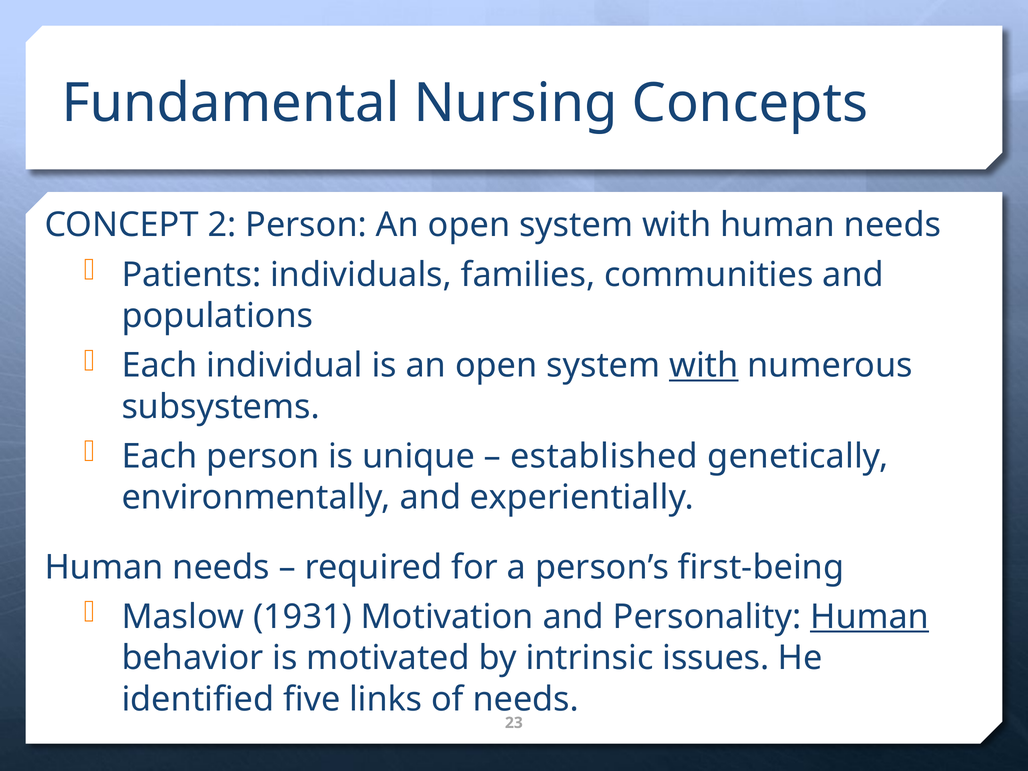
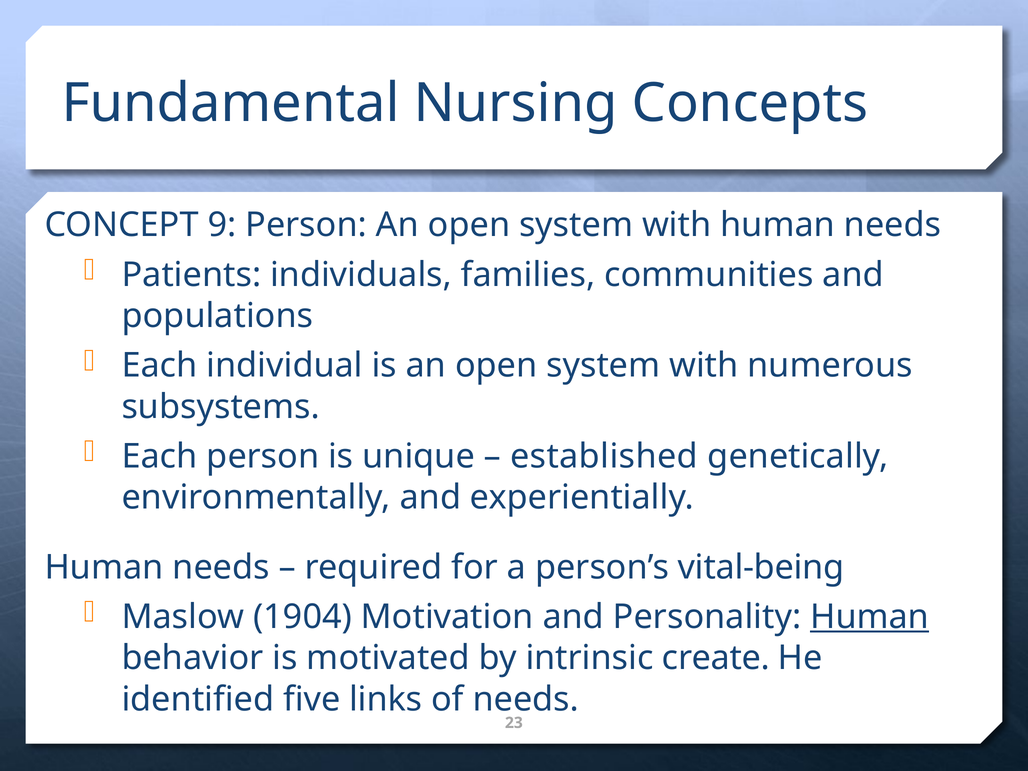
2: 2 -> 9
with at (704, 366) underline: present -> none
first-being: first-being -> vital-being
1931: 1931 -> 1904
issues: issues -> create
